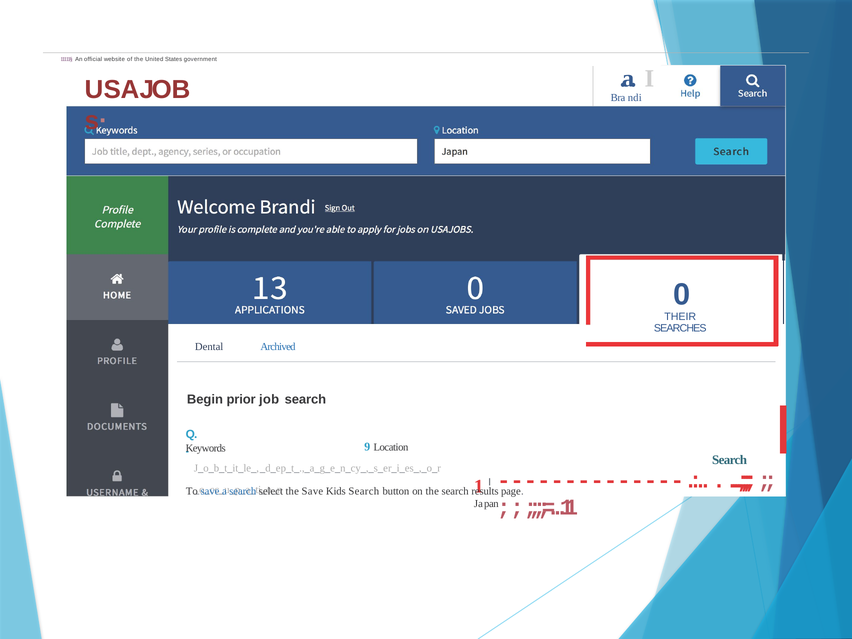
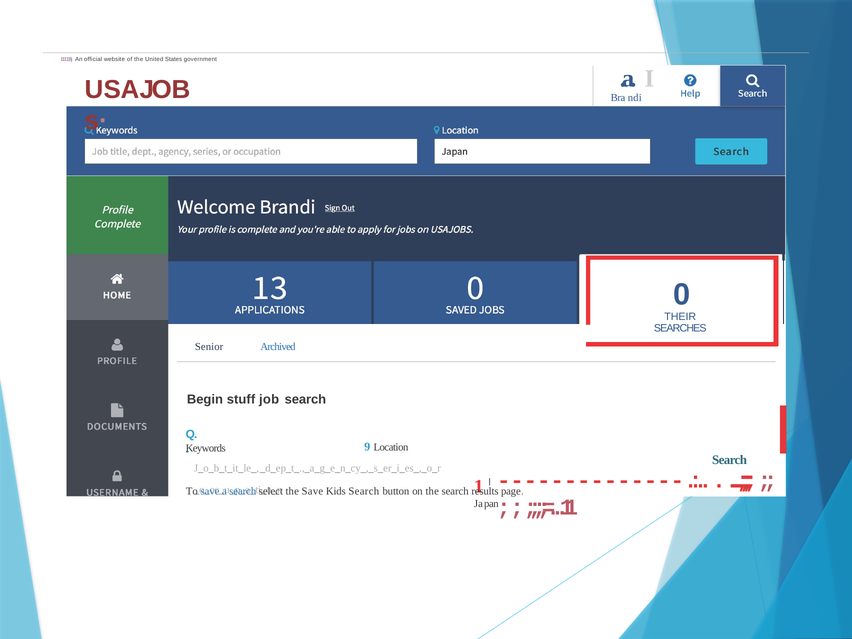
Dental: Dental -> Senior
prior: prior -> stuff
